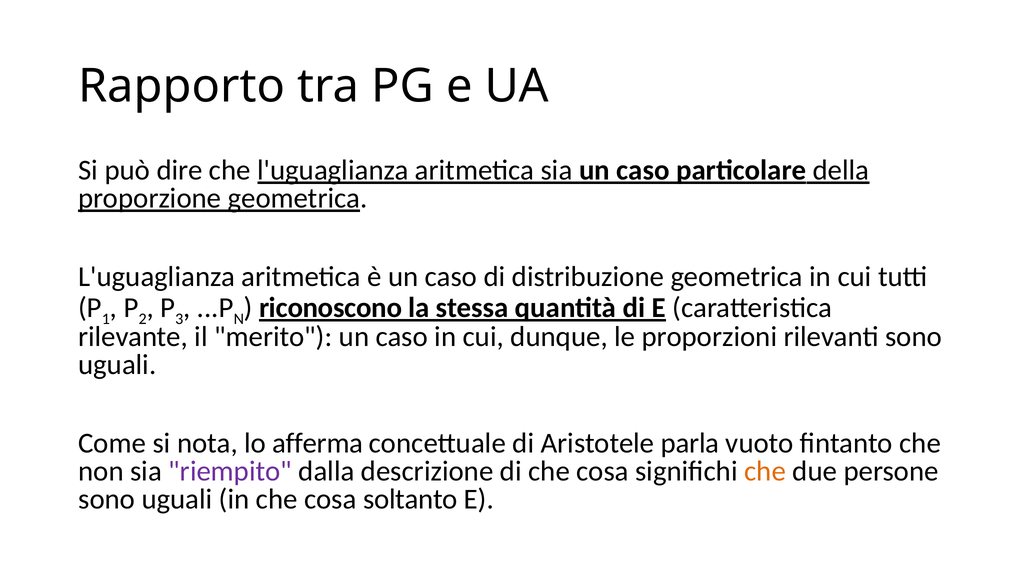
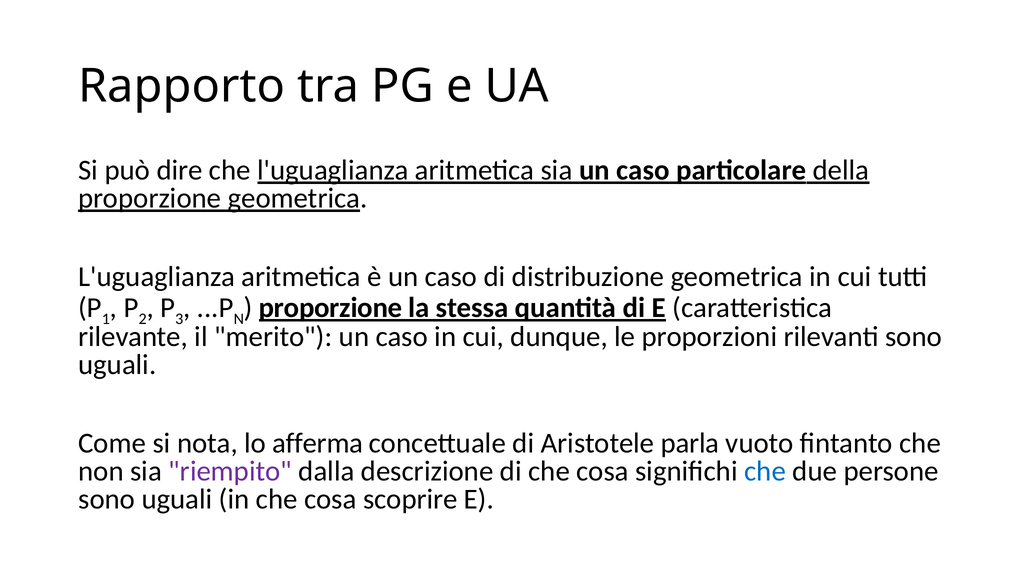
riconoscono at (331, 308): riconoscono -> proporzione
che at (765, 471) colour: orange -> blue
soltanto: soltanto -> scoprire
